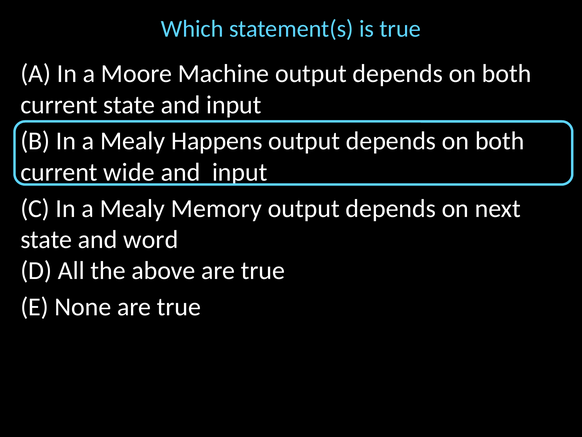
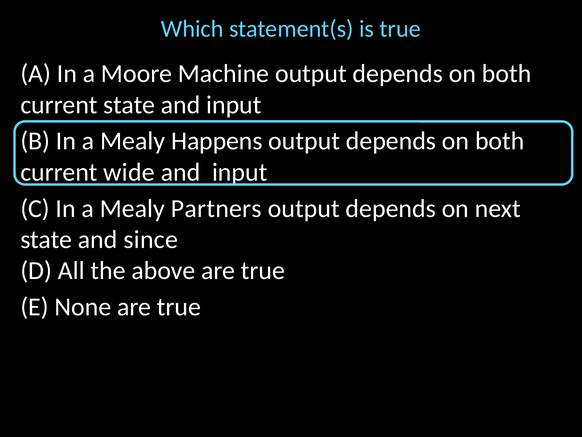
Memory: Memory -> Partners
word: word -> since
